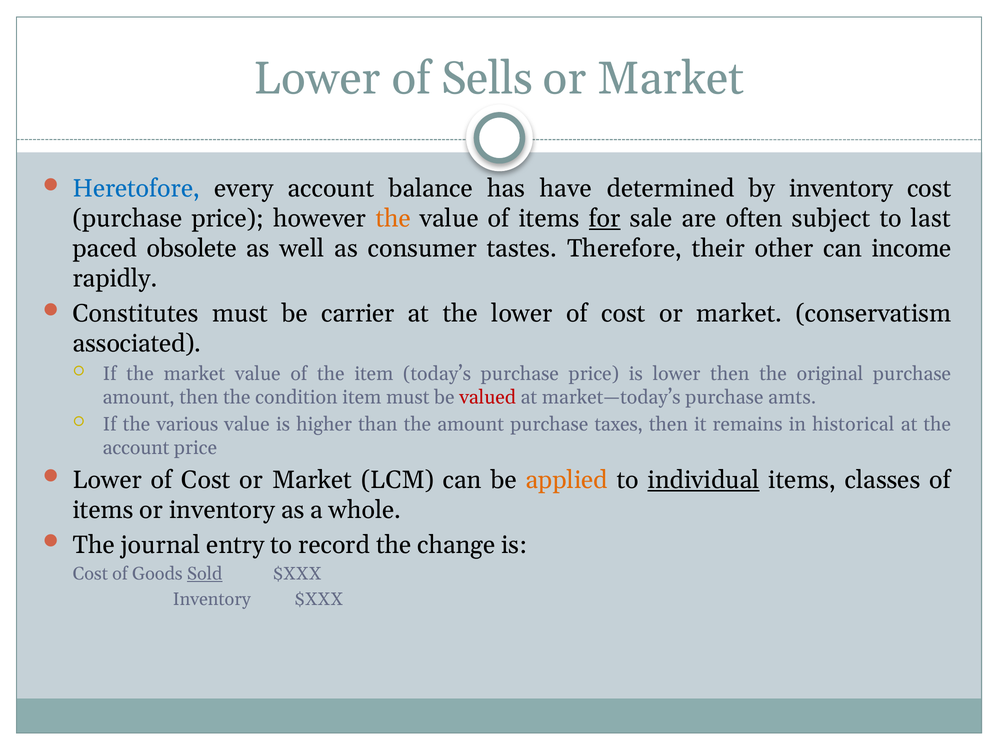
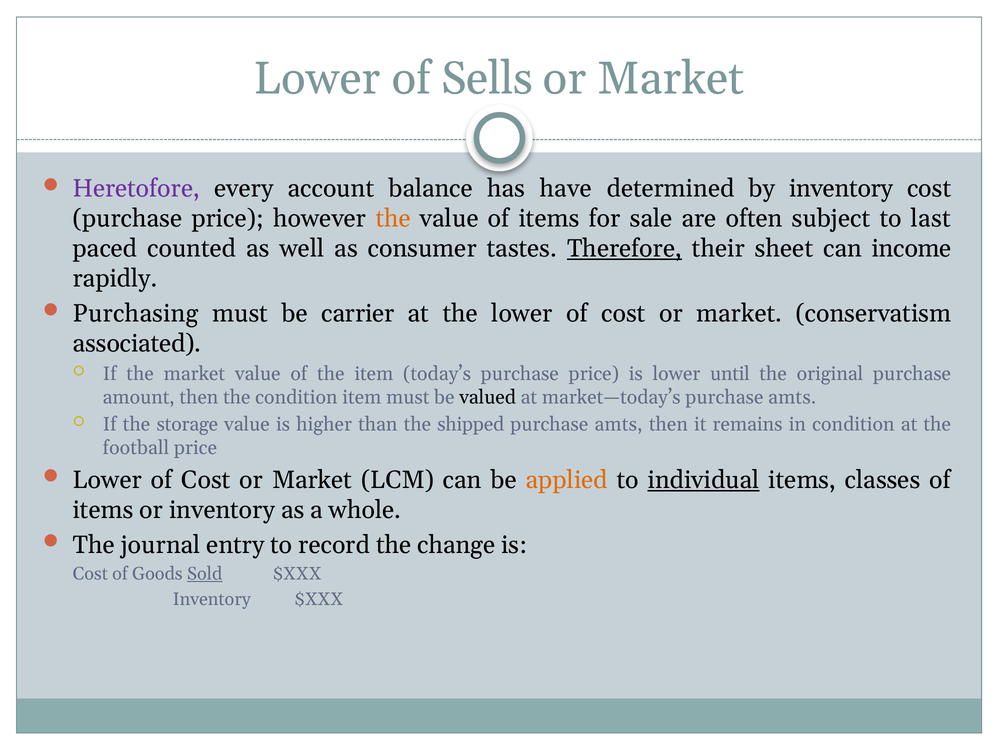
Heretofore colour: blue -> purple
for underline: present -> none
obsolete: obsolete -> counted
Therefore underline: none -> present
other: other -> sheet
Constitutes: Constitutes -> Purchasing
lower then: then -> until
valued colour: red -> black
various: various -> storage
the amount: amount -> shipped
taxes at (619, 424): taxes -> amts
in historical: historical -> condition
account at (136, 447): account -> football
